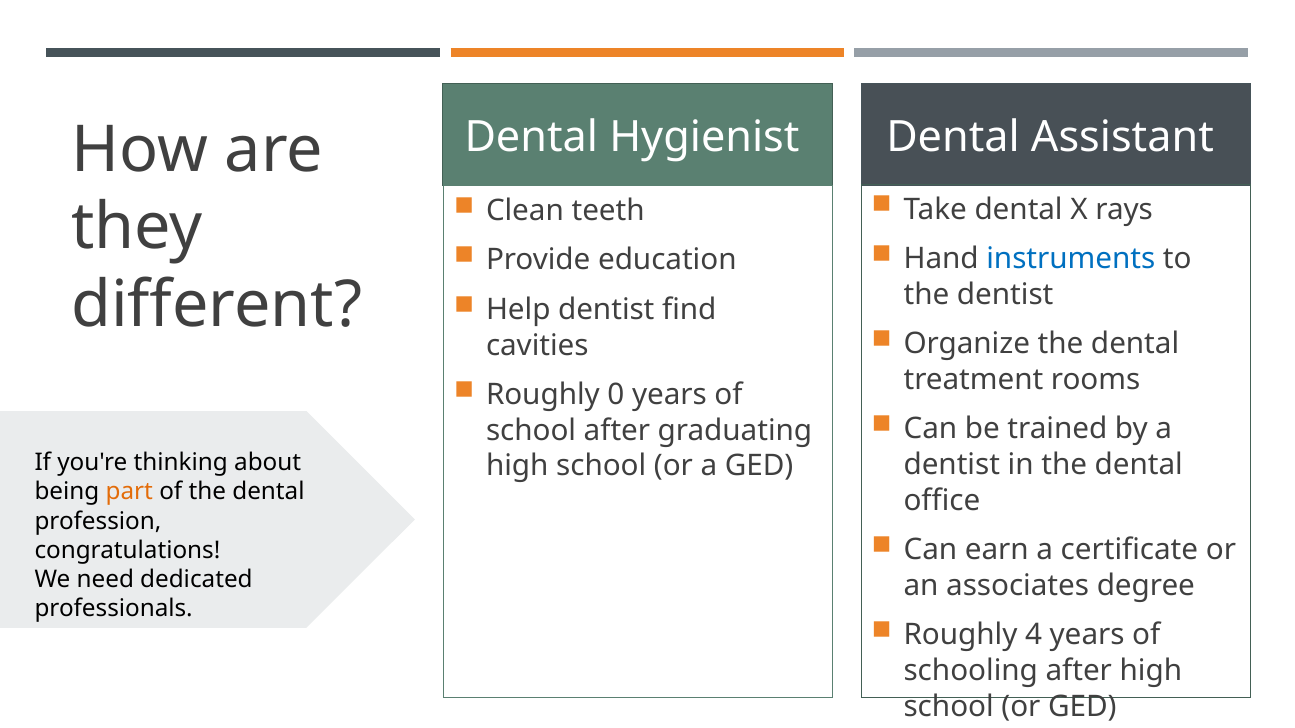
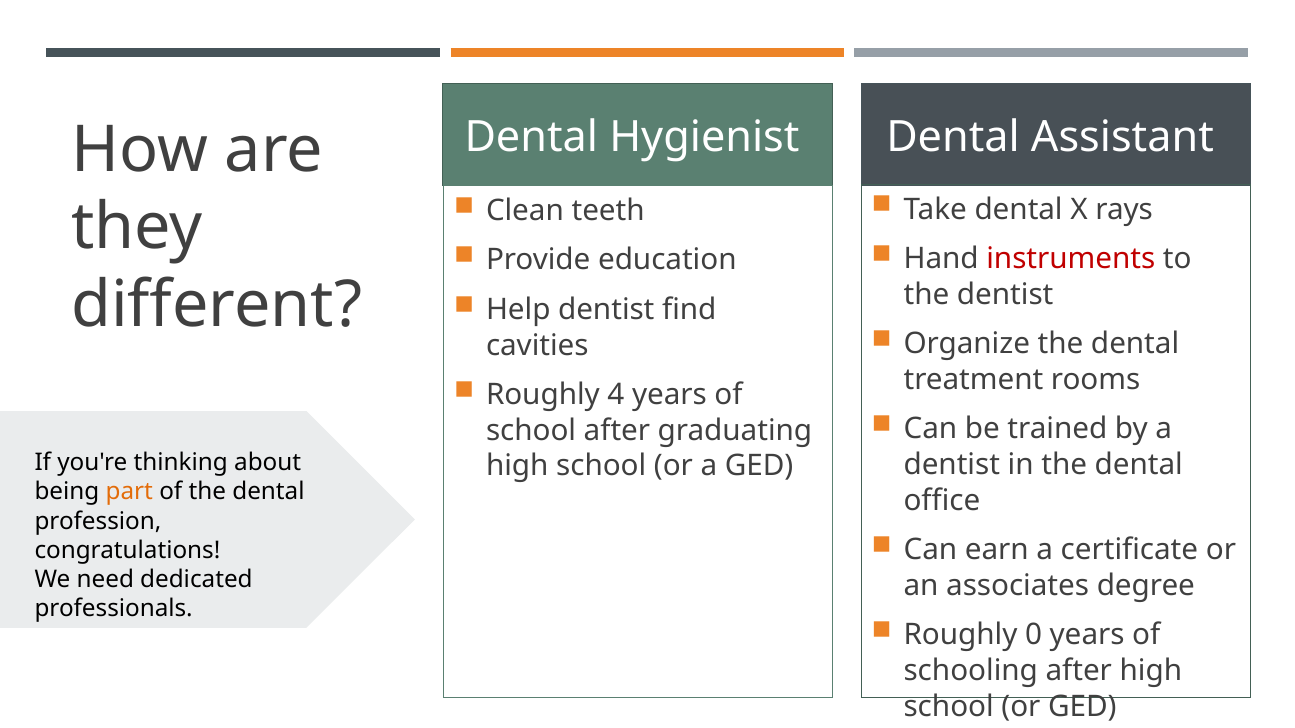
instruments colour: blue -> red
0: 0 -> 4
4: 4 -> 0
